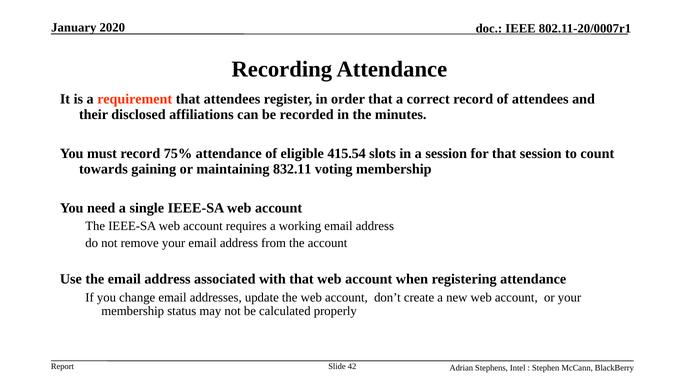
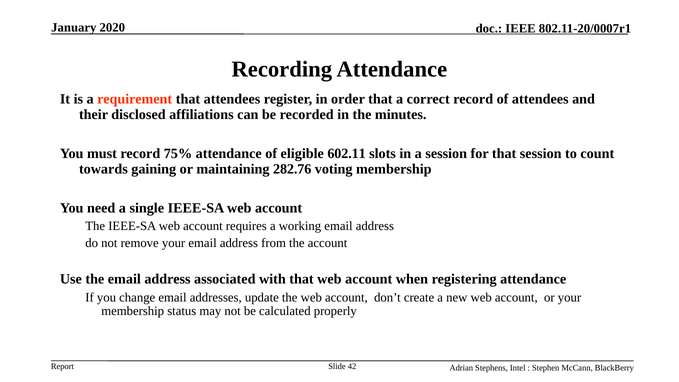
415.54: 415.54 -> 602.11
832.11: 832.11 -> 282.76
